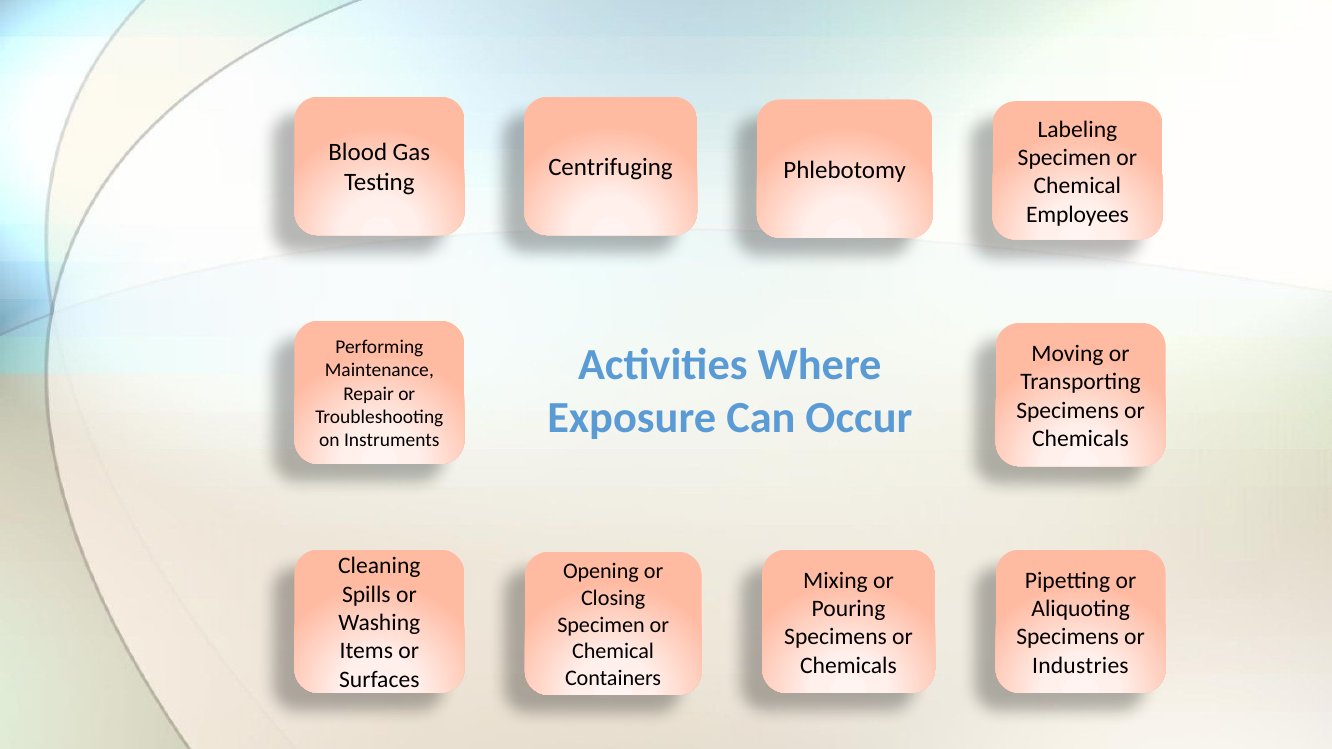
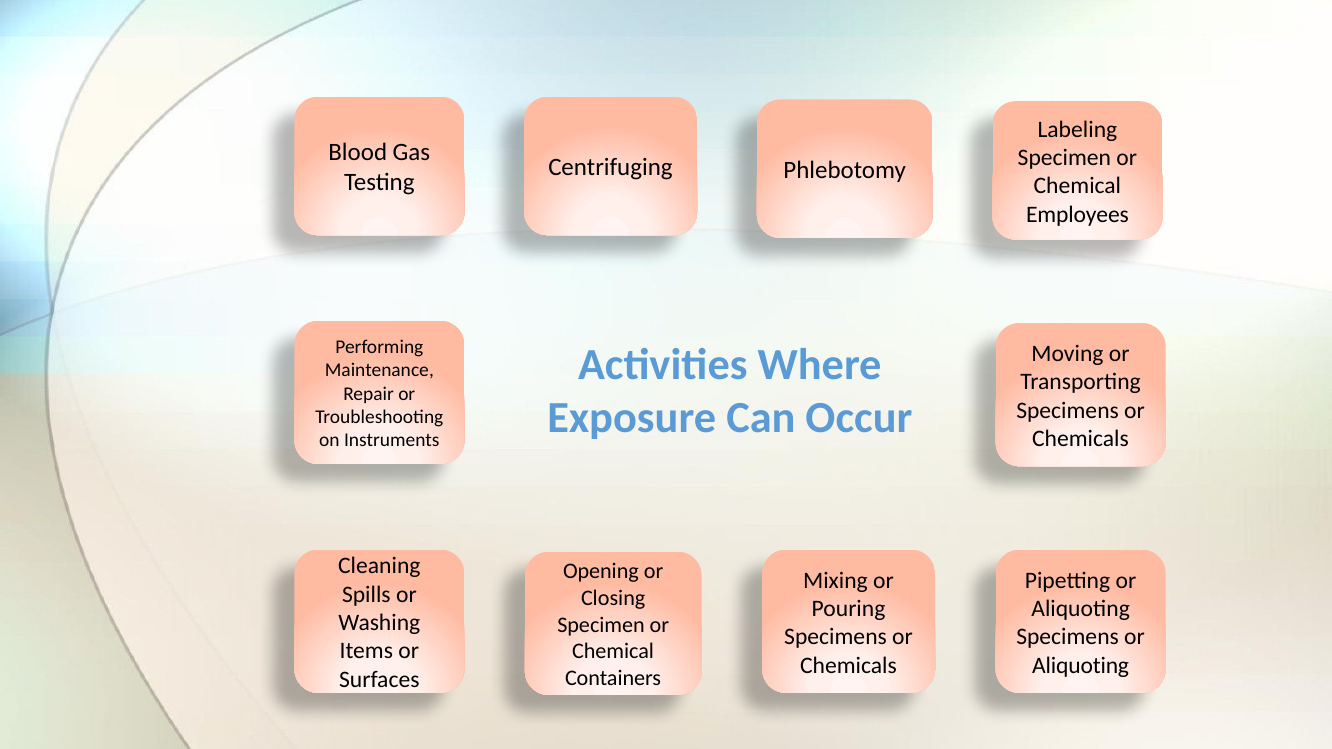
Industries at (1080, 666): Industries -> Aliquoting
